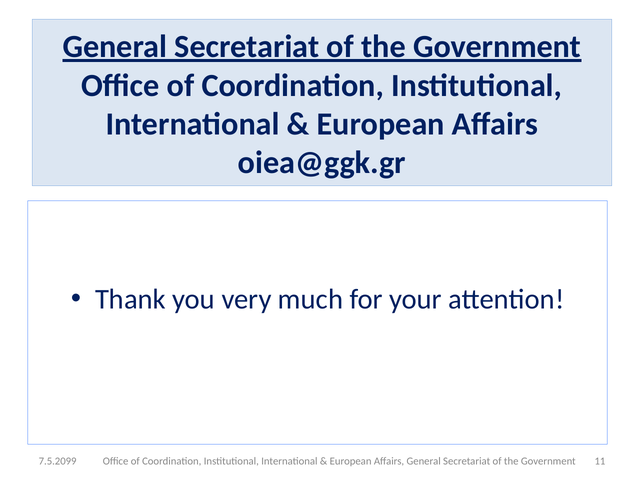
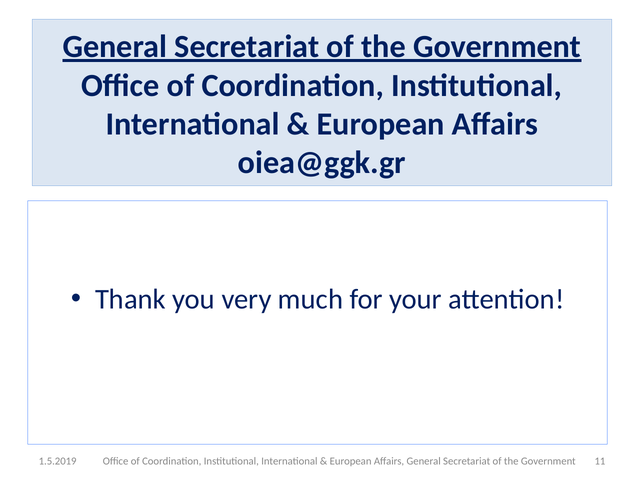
7.5.2099: 7.5.2099 -> 1.5.2019
